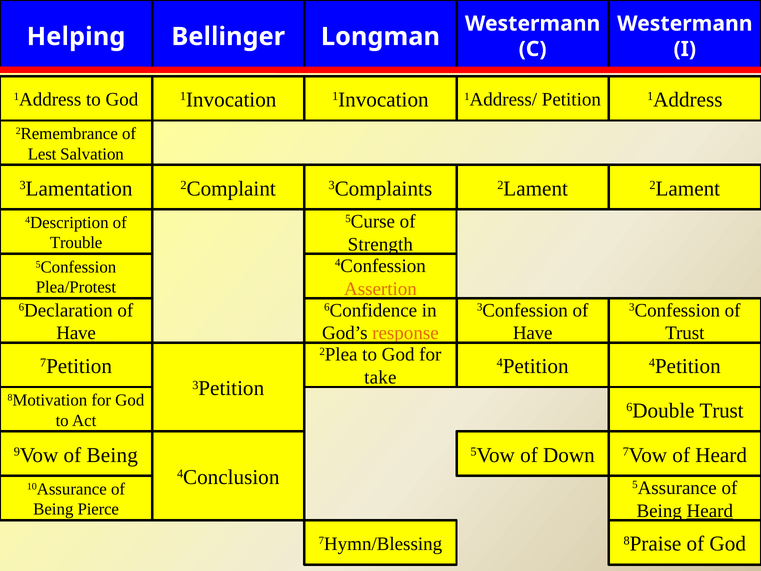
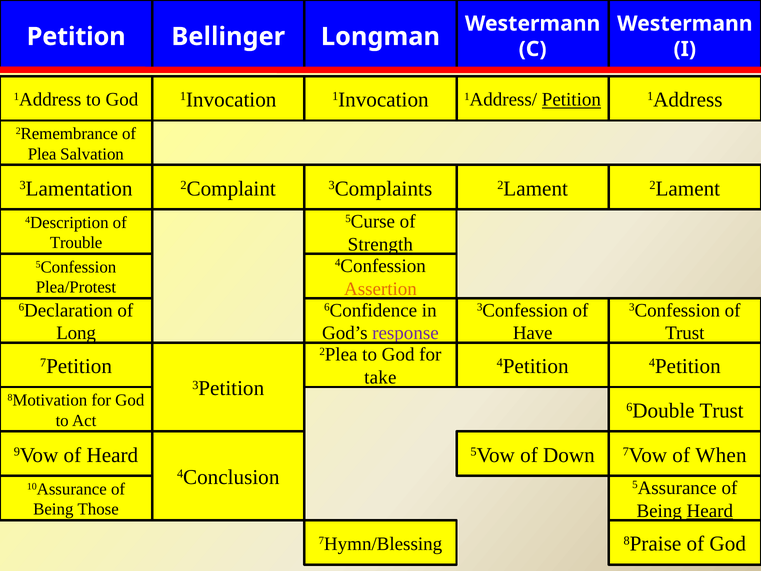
Helping at (76, 37): Helping -> Petition
Petition at (571, 100) underline: none -> present
Lest: Lest -> Plea
Have at (76, 333): Have -> Long
response colour: orange -> purple
9Vow of Being: Being -> Heard
of Heard: Heard -> When
Pierce: Pierce -> Those
